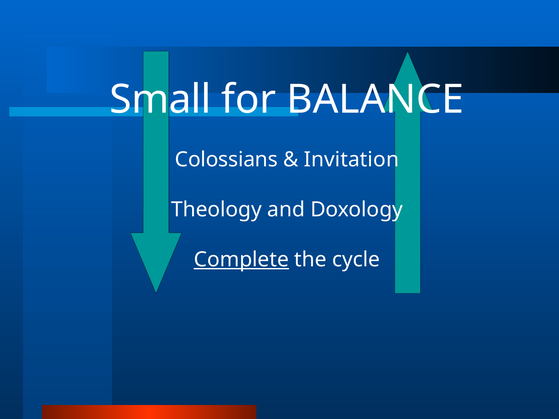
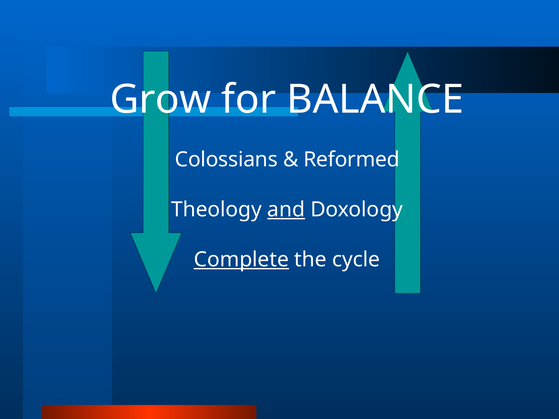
Small: Small -> Grow
Invitation: Invitation -> Reformed
and underline: none -> present
